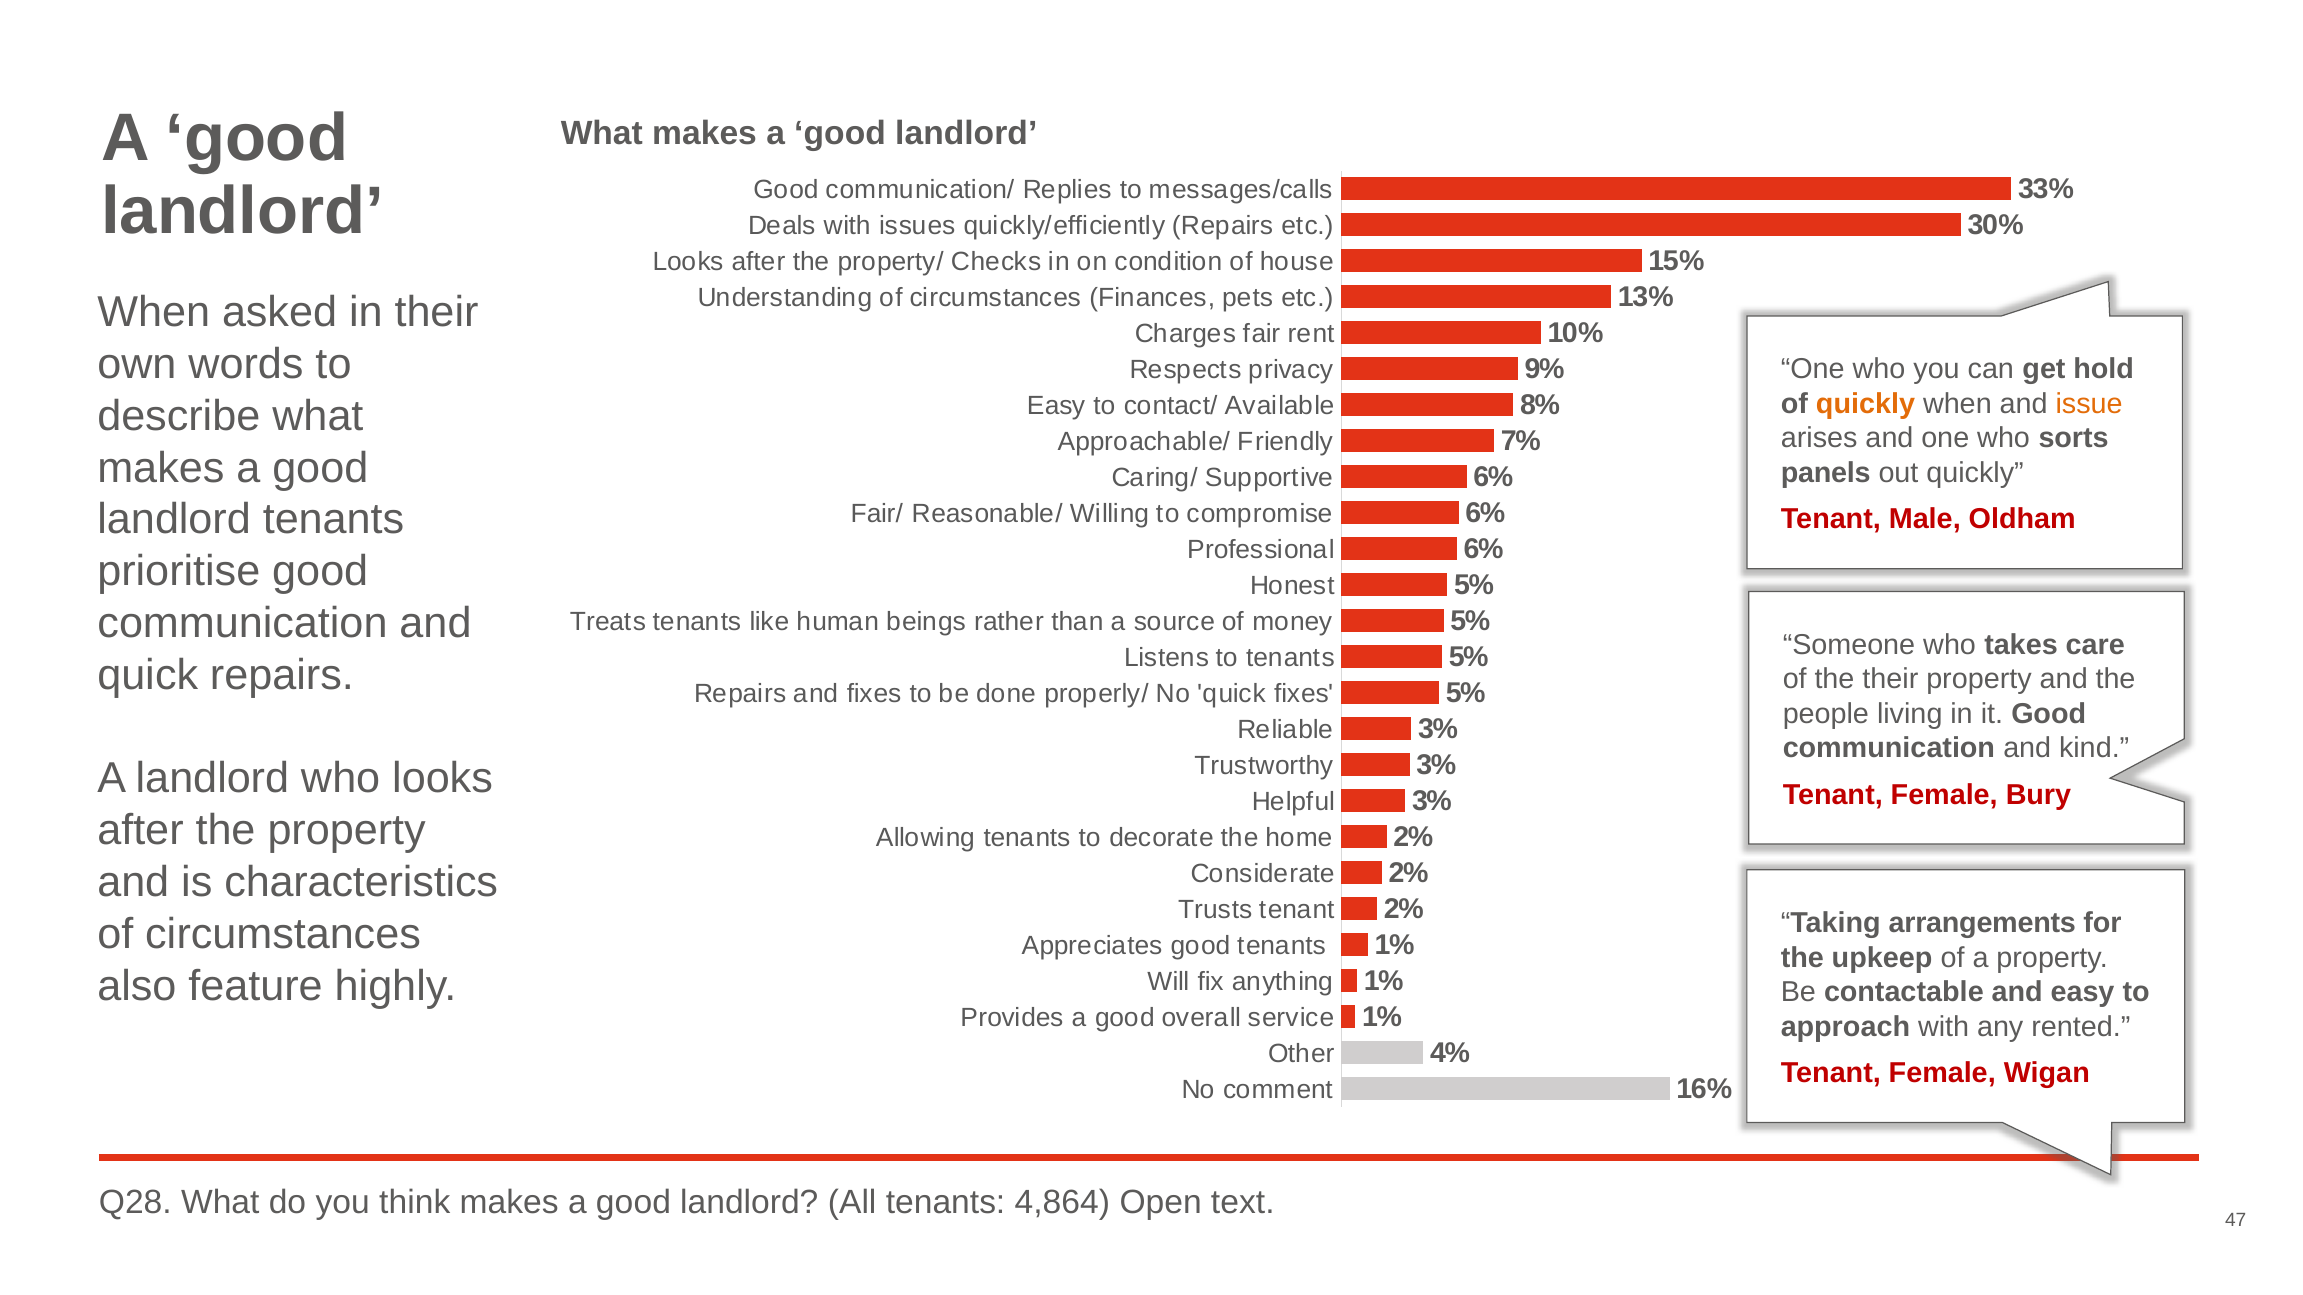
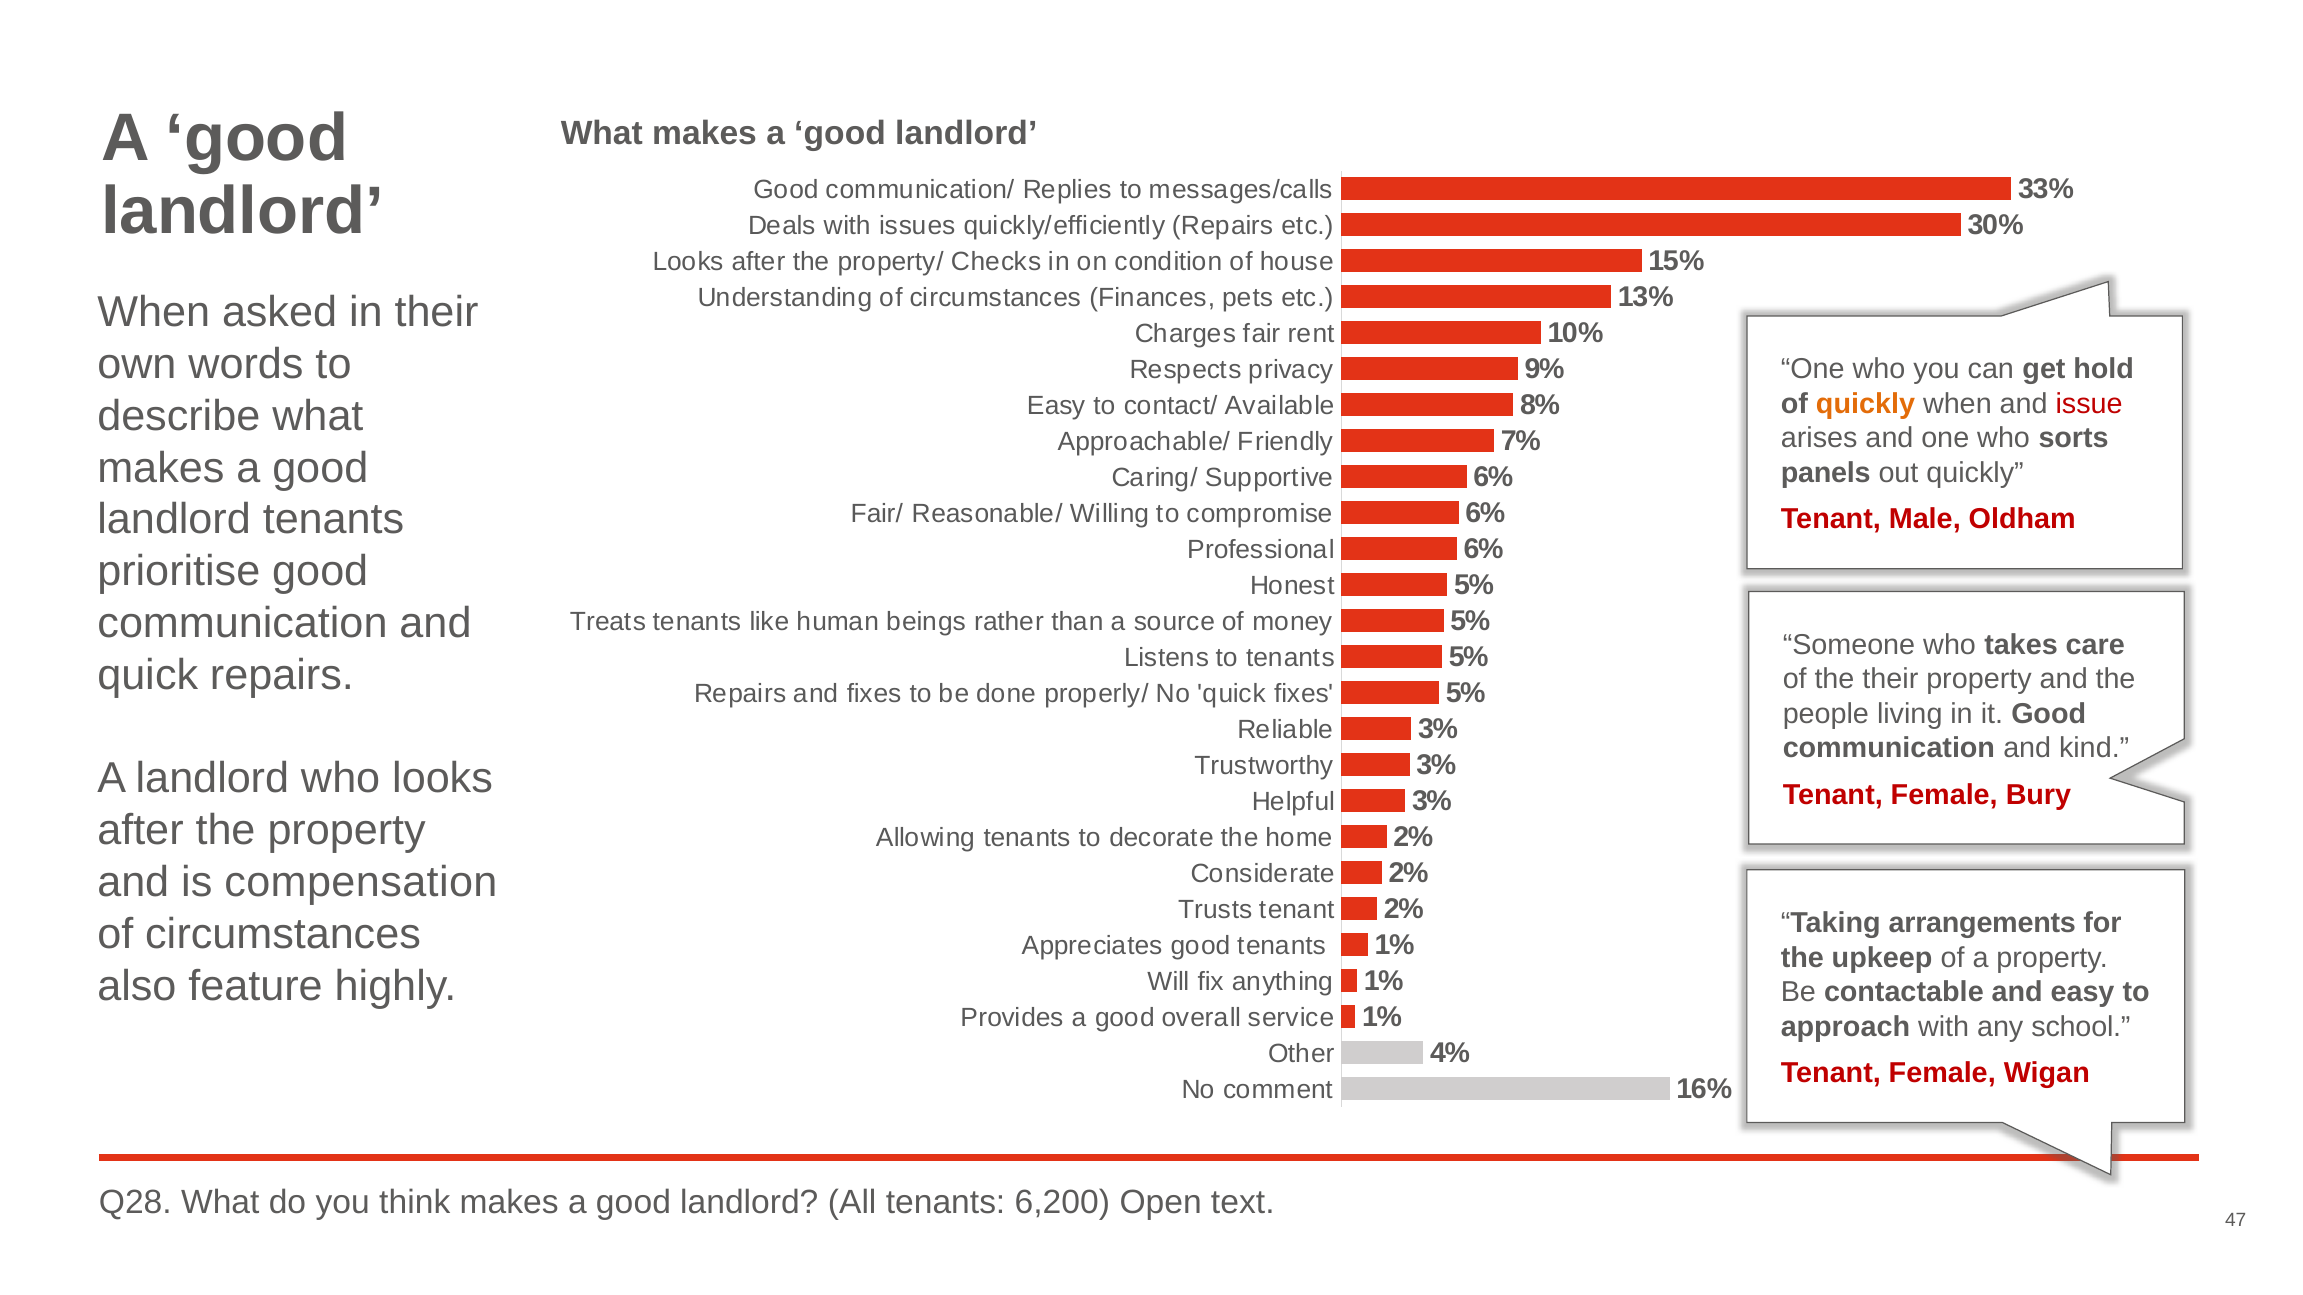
issue colour: orange -> red
characteristics: characteristics -> compensation
rented: rented -> school
4,864: 4,864 -> 6,200
